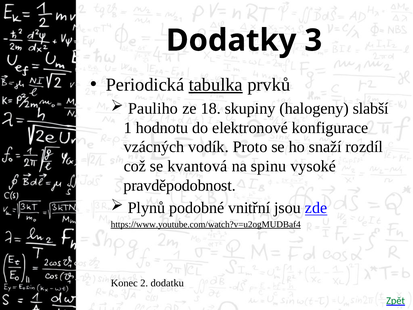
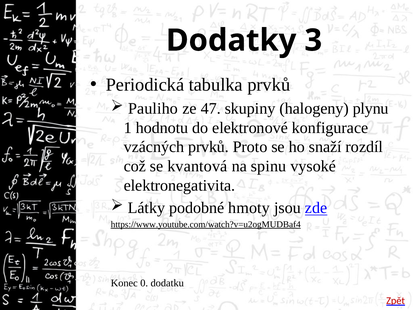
tabulka underline: present -> none
18: 18 -> 47
slabší: slabší -> plynu
vzácných vodík: vodík -> prvků
pravděpodobnost: pravděpodobnost -> elektronegativita
Plynů: Plynů -> Látky
vnitřní: vnitřní -> hmoty
2: 2 -> 0
Zpět colour: green -> red
